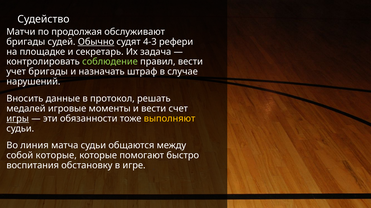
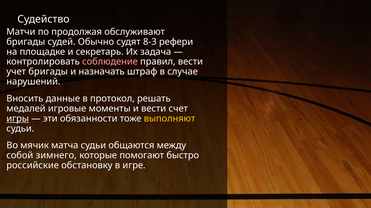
Обычно underline: present -> none
4-3: 4-3 -> 8-3
соблюдение colour: light green -> pink
линия: линия -> мячик
собой которые: которые -> зимнего
воспитания: воспитания -> российские
